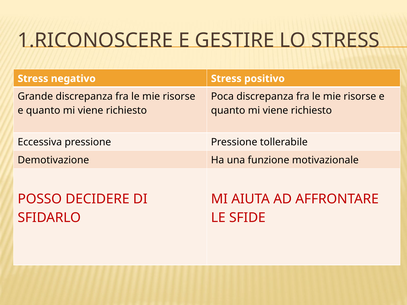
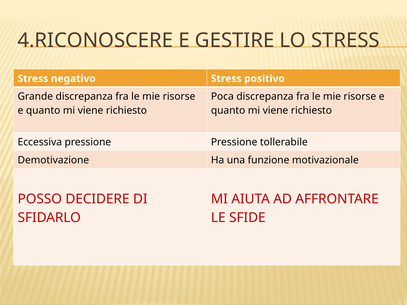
1.RICONOSCERE: 1.RICONOSCERE -> 4.RICONOSCERE
